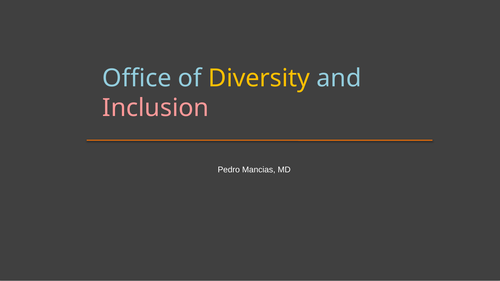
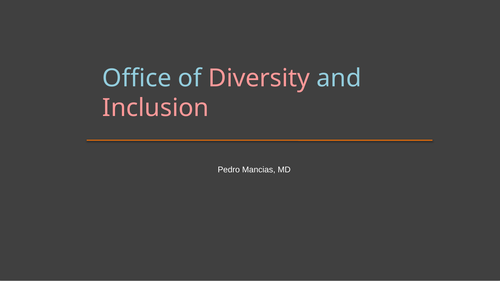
Diversity colour: yellow -> pink
